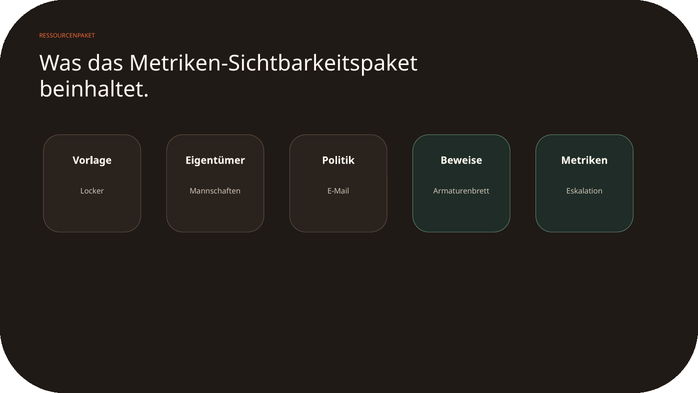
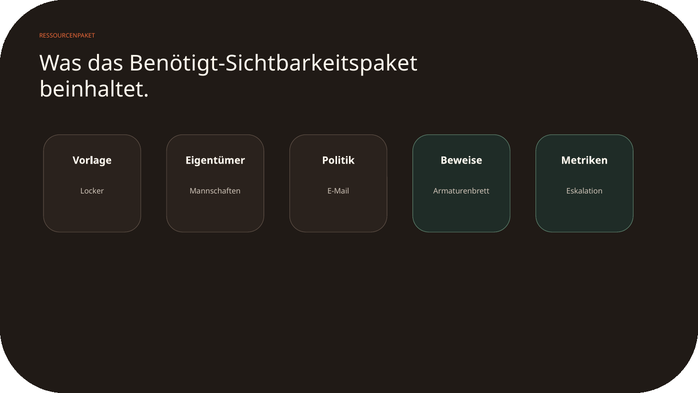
Metriken-Sichtbarkeitspaket: Metriken-Sichtbarkeitspaket -> Benötigt-Sichtbarkeitspaket
